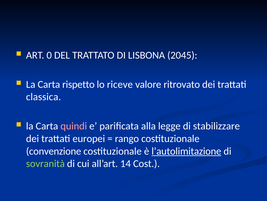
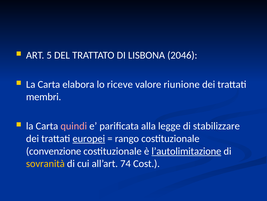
0: 0 -> 5
2045: 2045 -> 2046
rispetto: rispetto -> elabora
ritrovato: ritrovato -> riunione
classica: classica -> membri
europei underline: none -> present
sovranità colour: light green -> yellow
14: 14 -> 74
